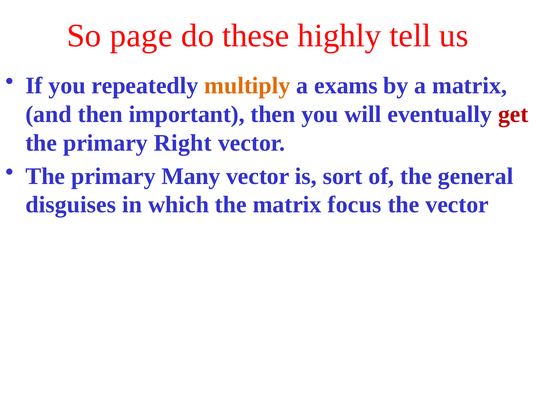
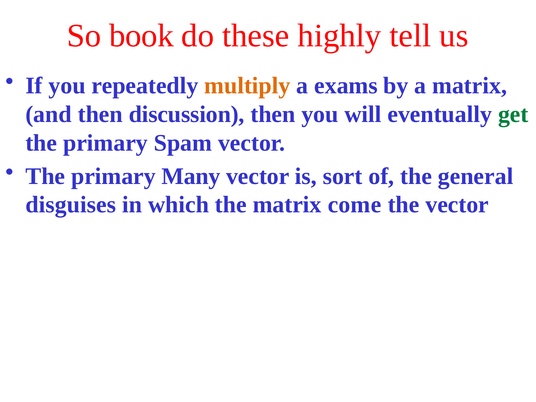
page: page -> book
important: important -> discussion
get colour: red -> green
Right: Right -> Spam
focus: focus -> come
